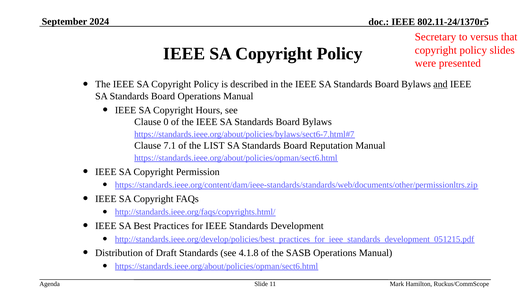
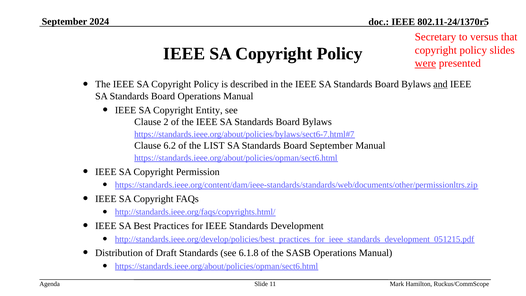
were underline: none -> present
Hours: Hours -> Entity
0: 0 -> 2
7.1: 7.1 -> 6.2
Board Reputation: Reputation -> September
4.1.8: 4.1.8 -> 6.1.8
